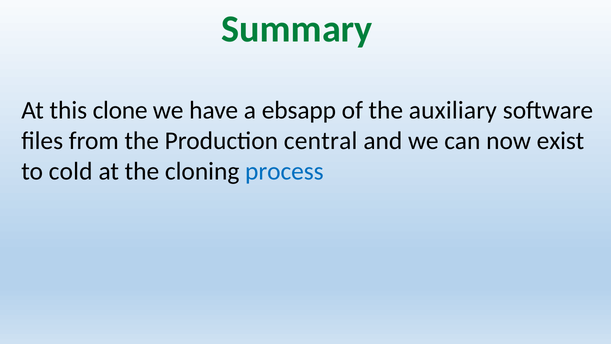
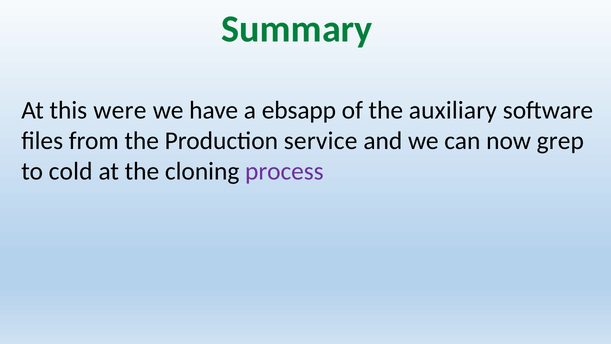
clone: clone -> were
central: central -> service
exist: exist -> grep
process colour: blue -> purple
